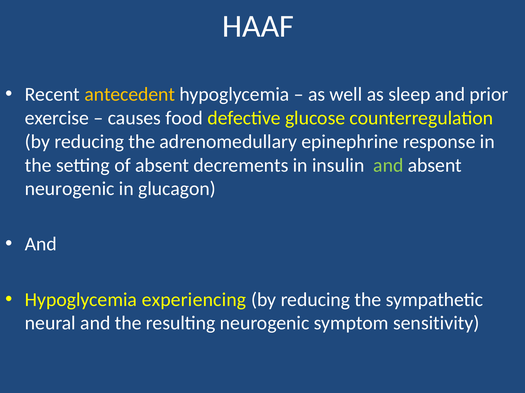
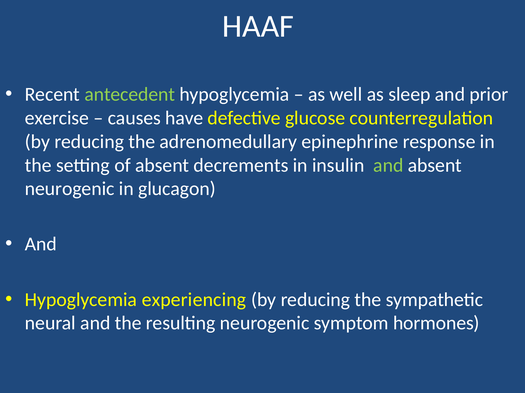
antecedent colour: yellow -> light green
food: food -> have
sensitivity: sensitivity -> hormones
